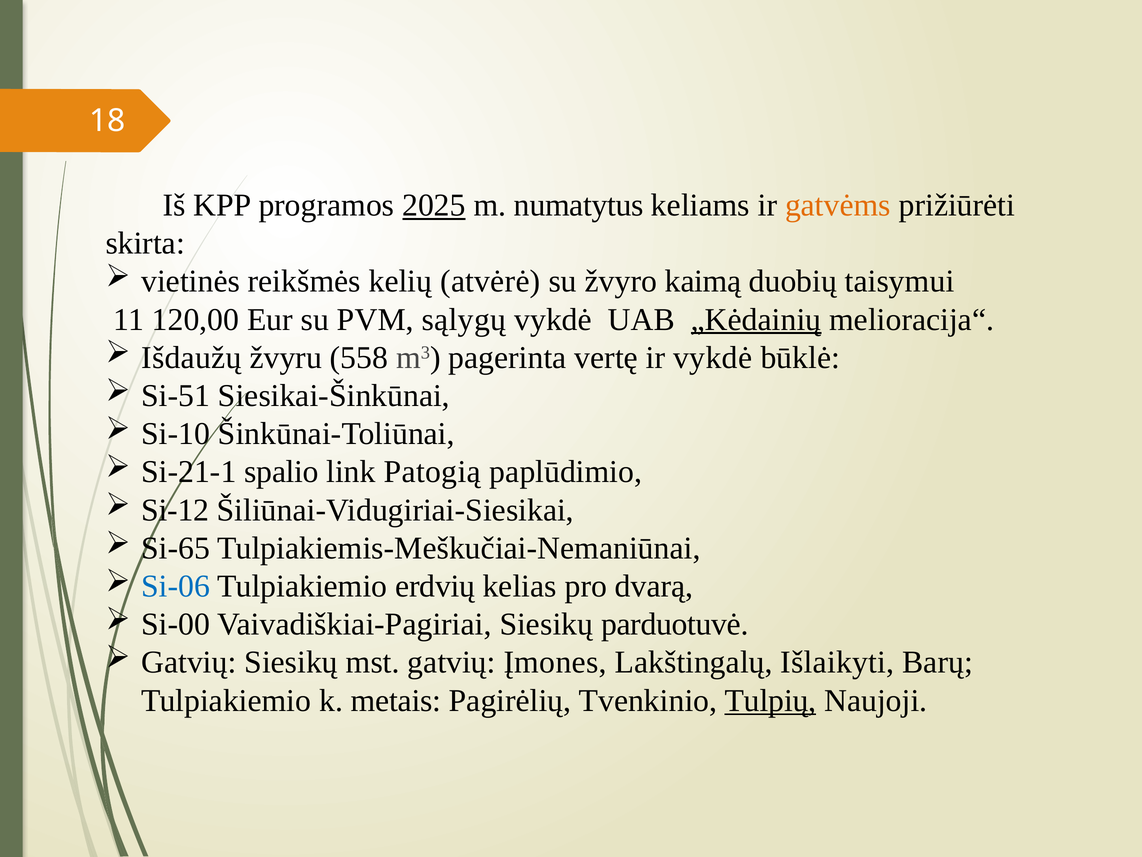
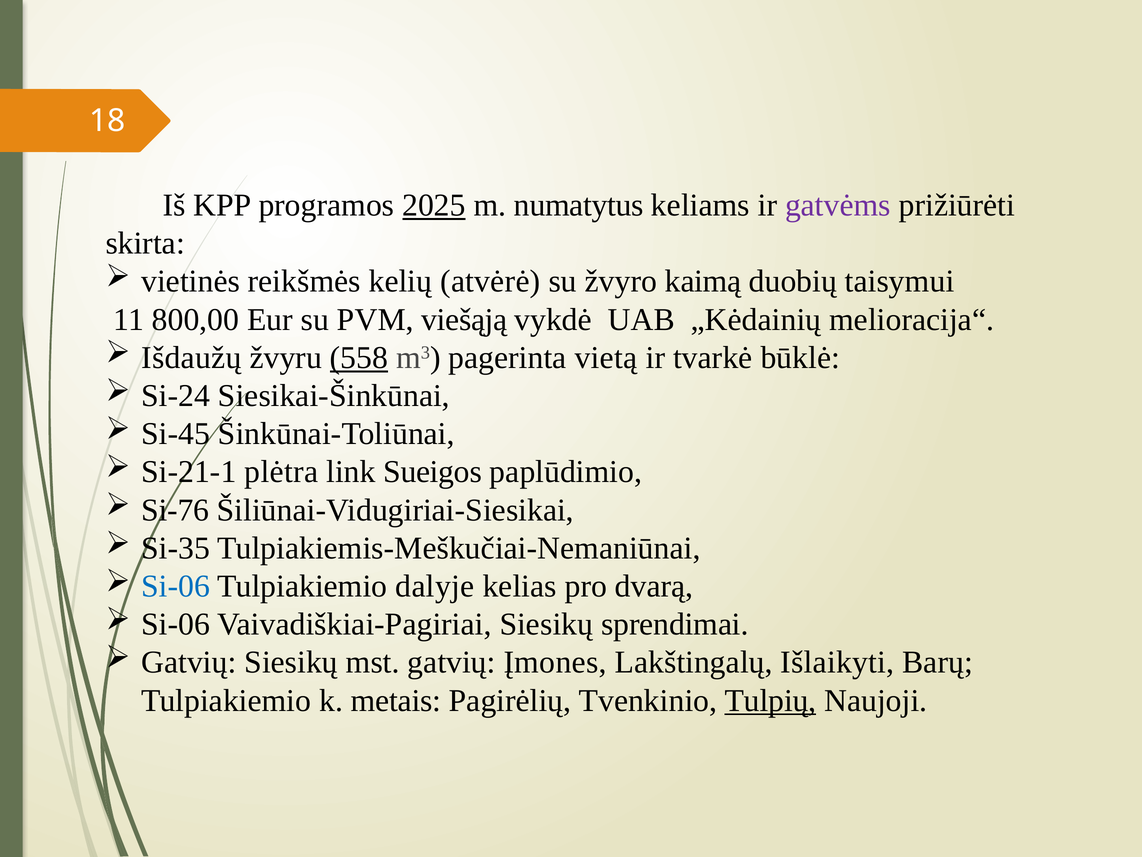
gatvėms colour: orange -> purple
120,00: 120,00 -> 800,00
sąlygų: sąlygų -> viešąją
„Kėdainių underline: present -> none
558 underline: none -> present
vertę: vertę -> vietą
ir vykdė: vykdė -> tvarkė
Si-51: Si-51 -> Si-24
Si-10: Si-10 -> Si-45
spalio: spalio -> plėtra
Patogią: Patogią -> Sueigos
Si-12: Si-12 -> Si-76
Si-65: Si-65 -> Si-35
erdvių: erdvių -> dalyje
Si-00 at (176, 624): Si-00 -> Si-06
parduotuvė: parduotuvė -> sprendimai
